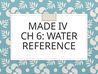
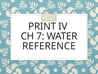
MADE: MADE -> PRINT
6: 6 -> 7
